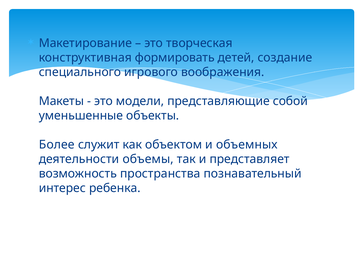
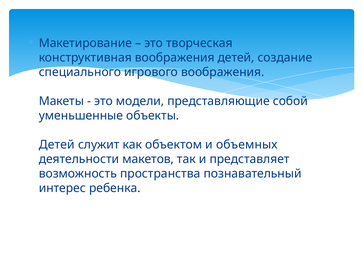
конструктивная формировать: формировать -> воображения
Более at (57, 145): Более -> Детей
объемы: объемы -> макетов
